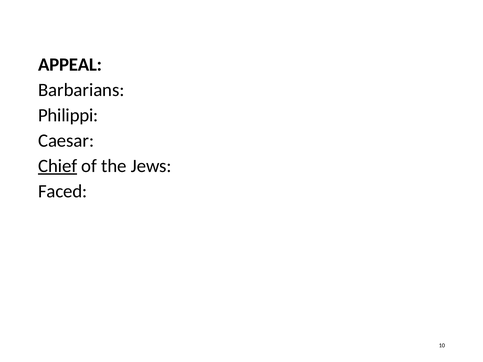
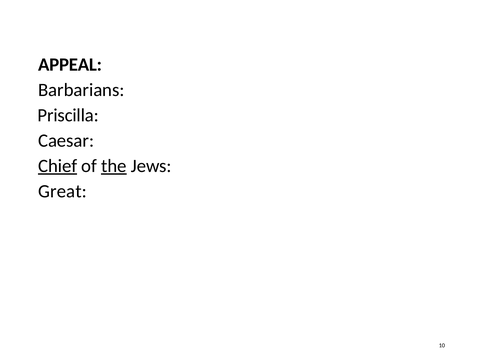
Philippi: Philippi -> Priscilla
the underline: none -> present
Faced: Faced -> Great
